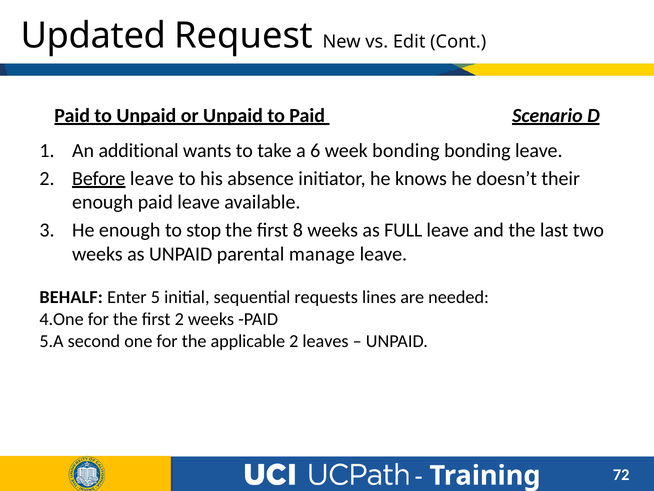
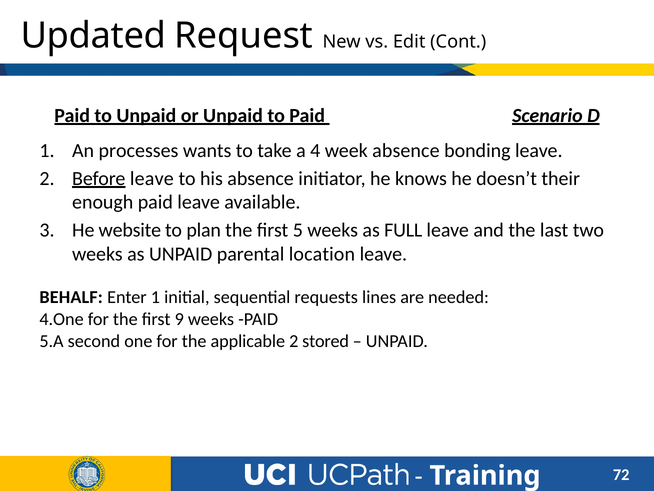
additional: additional -> processes
6: 6 -> 4
week bonding: bonding -> absence
He enough: enough -> website
stop: stop -> plan
8: 8 -> 5
manage: manage -> location
Enter 5: 5 -> 1
first 2: 2 -> 9
leaves: leaves -> stored
